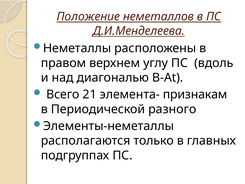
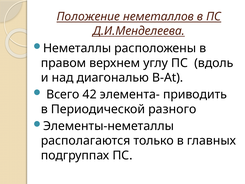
21: 21 -> 42
признакам: признакам -> приводить
